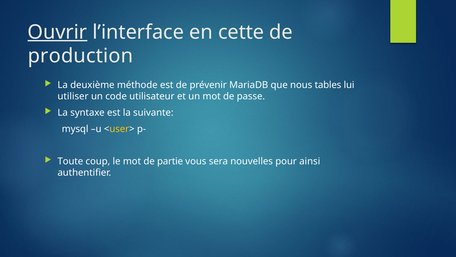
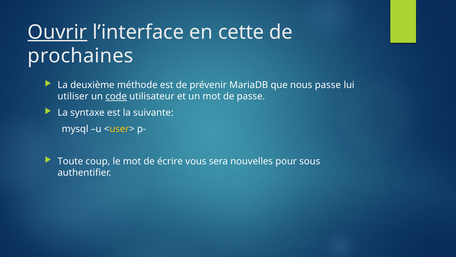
production: production -> prochaines
nous tables: tables -> passe
code underline: none -> present
partie: partie -> écrire
ainsi: ainsi -> sous
